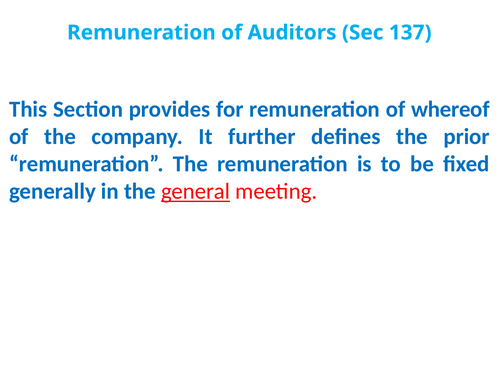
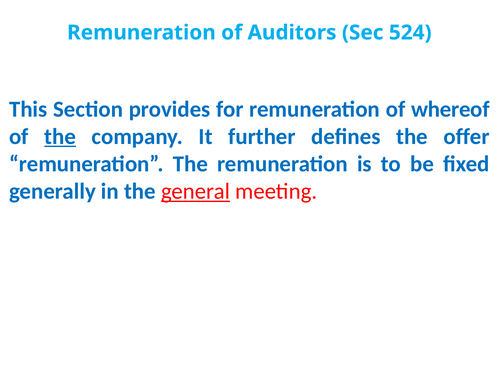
137: 137 -> 524
the at (60, 137) underline: none -> present
prior: prior -> offer
